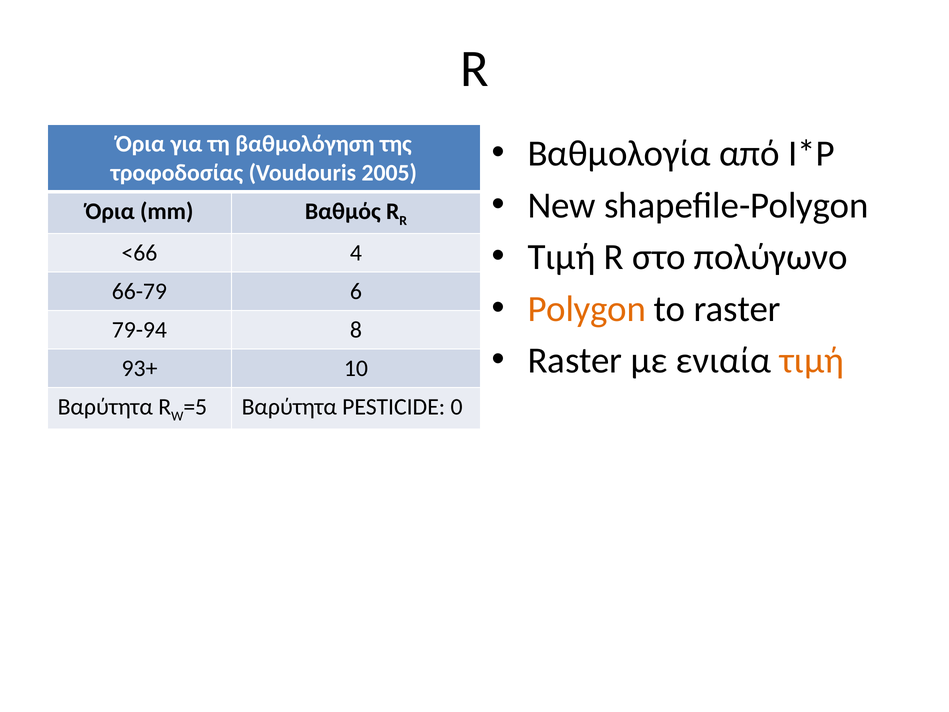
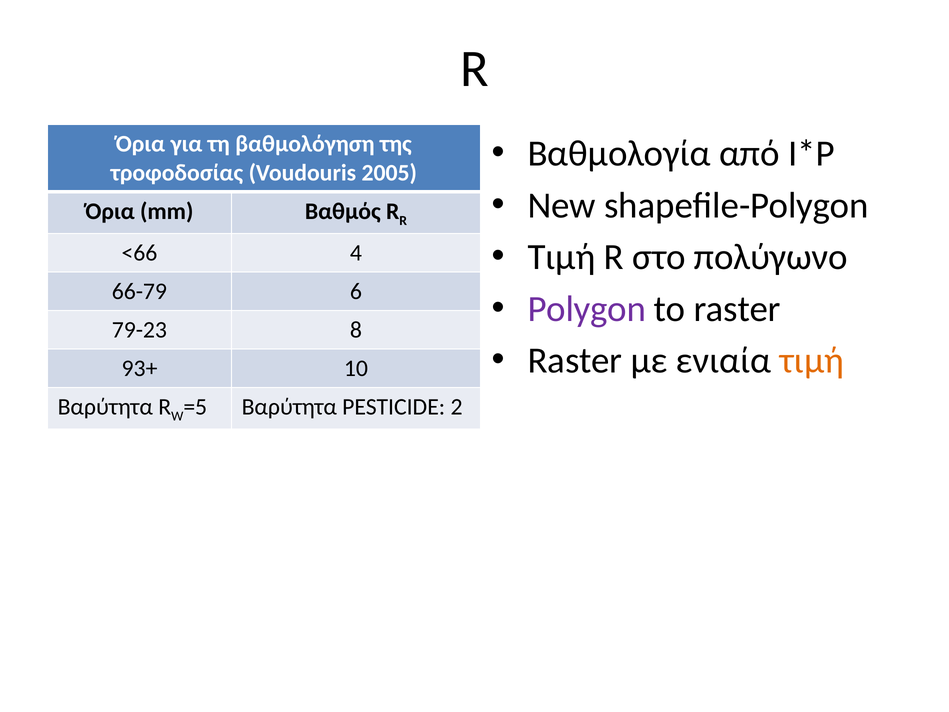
Polygon colour: orange -> purple
79-94: 79-94 -> 79-23
0: 0 -> 2
